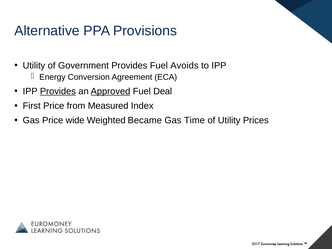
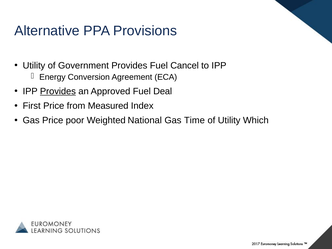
Avoids: Avoids -> Cancel
Approved underline: present -> none
wide: wide -> poor
Became: Became -> National
Prices: Prices -> Which
